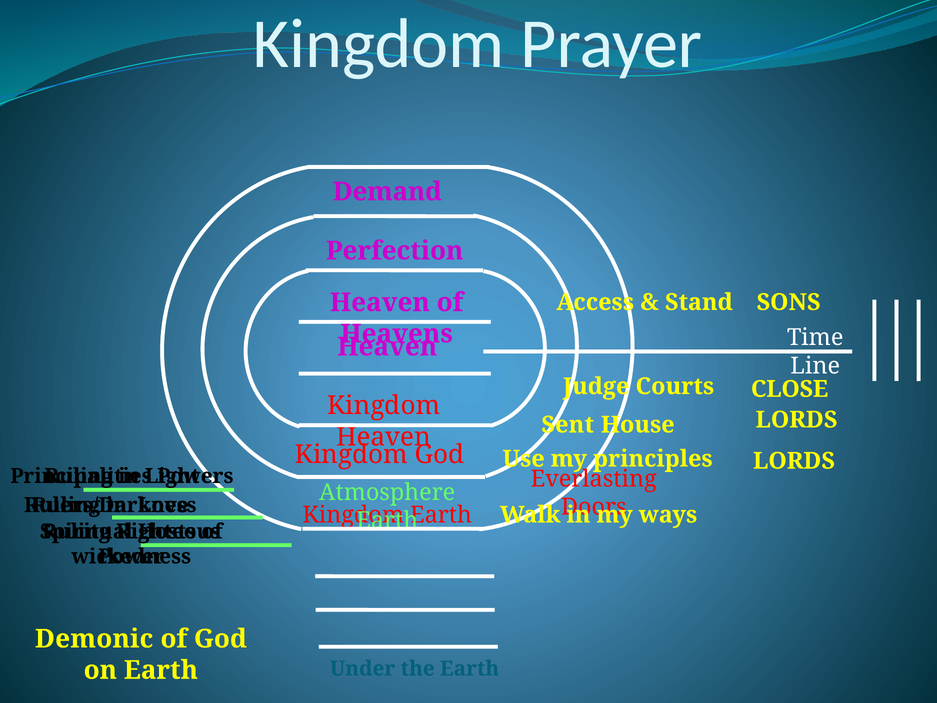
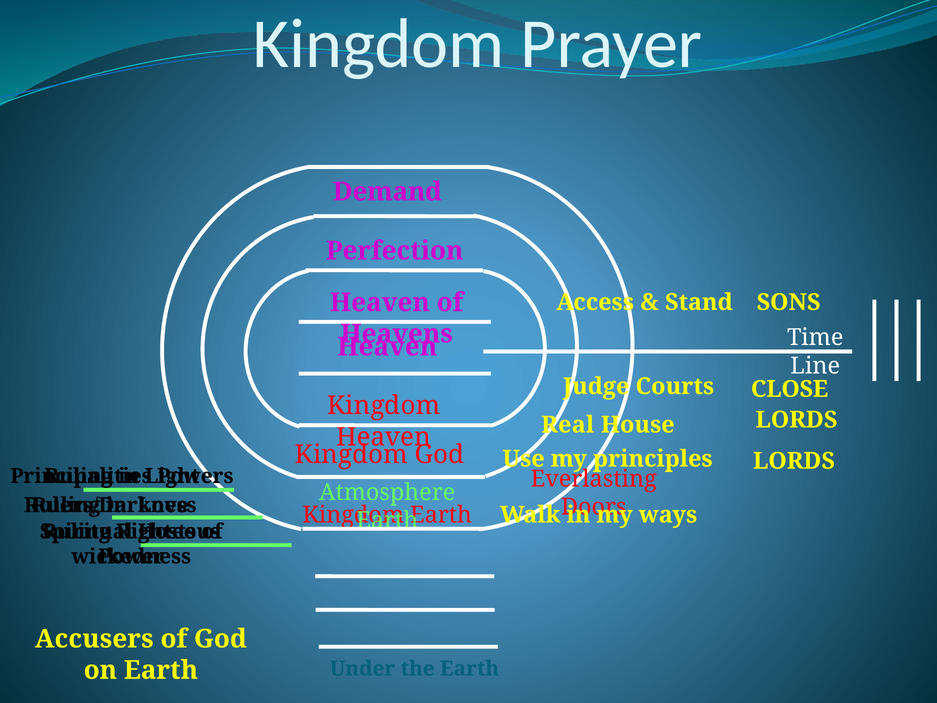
Sent: Sent -> Real
Demonic: Demonic -> Accusers
